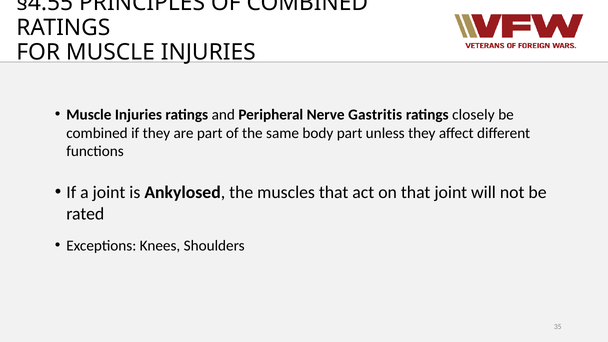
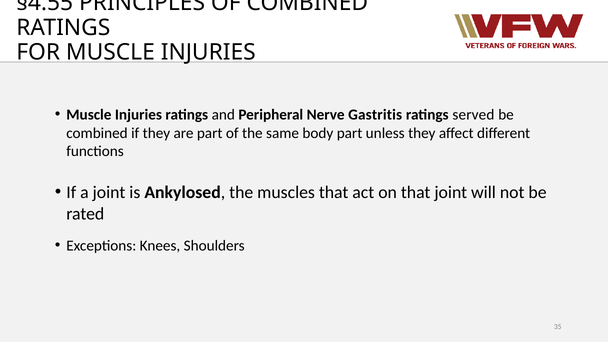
closely: closely -> served
